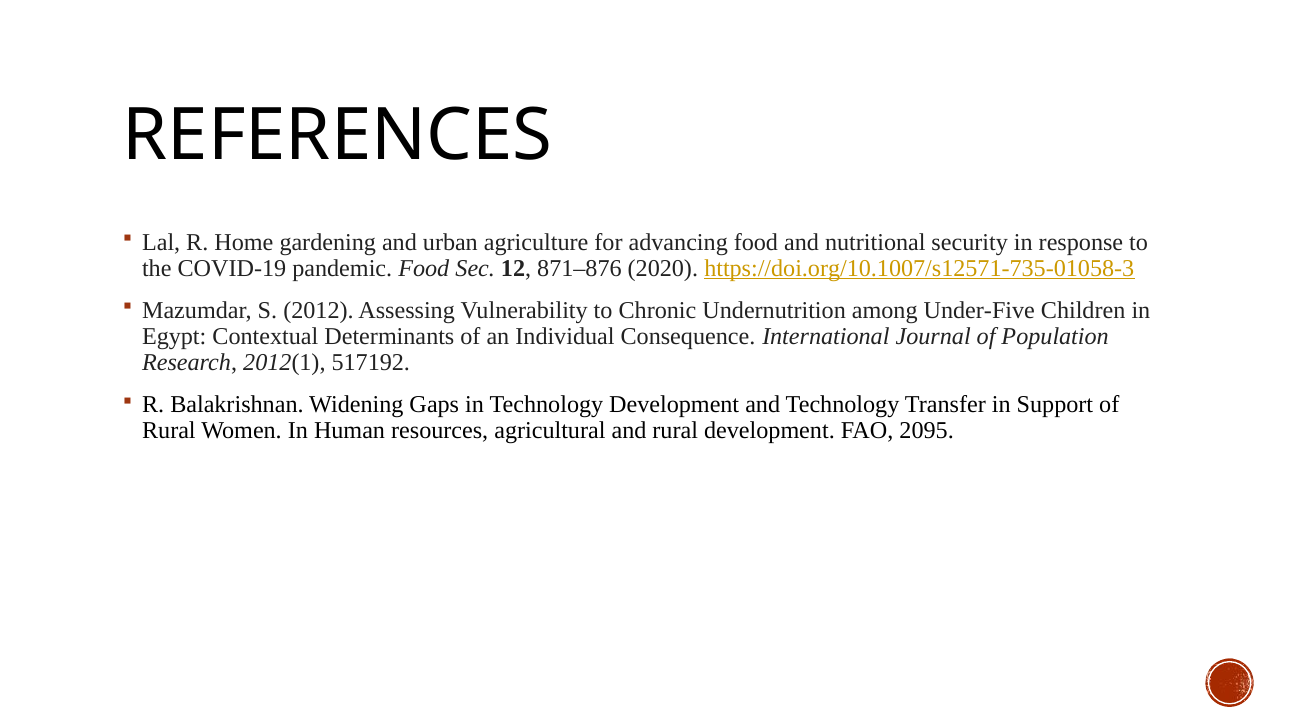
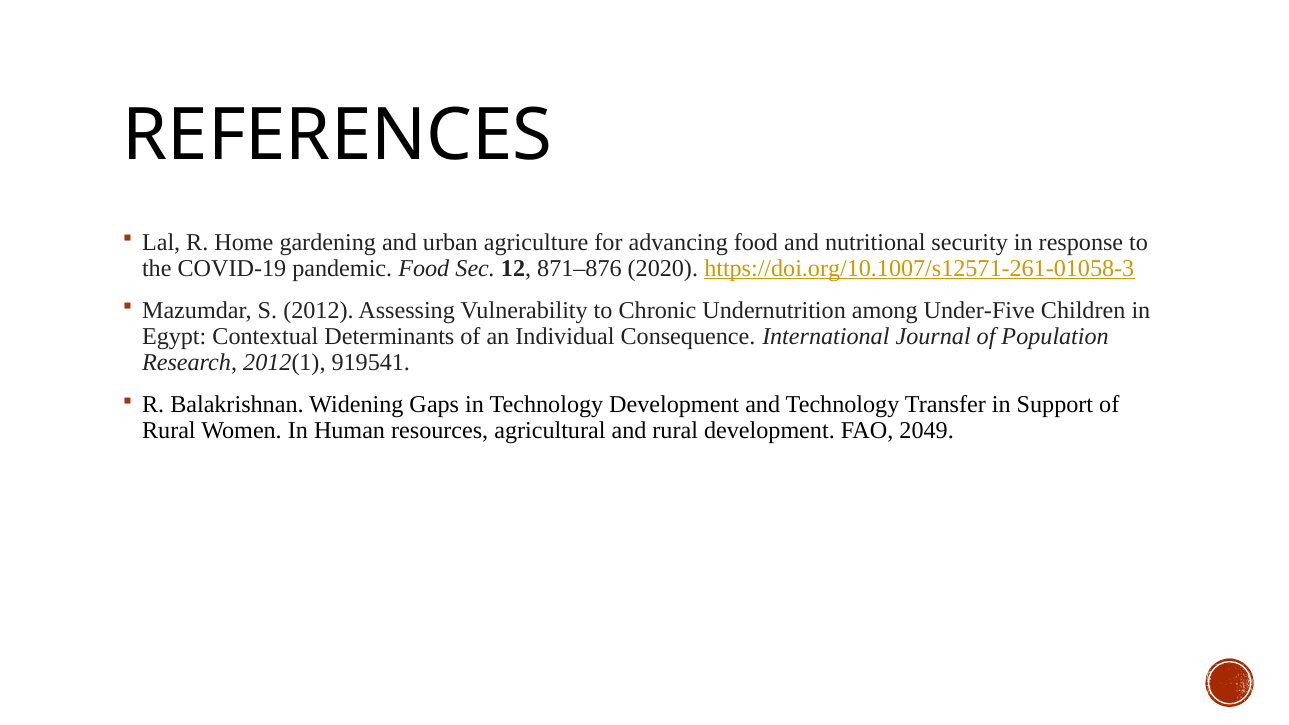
https://doi.org/10.1007/s12571-735-01058-3: https://doi.org/10.1007/s12571-735-01058-3 -> https://doi.org/10.1007/s12571-261-01058-3
517192: 517192 -> 919541
2095: 2095 -> 2049
